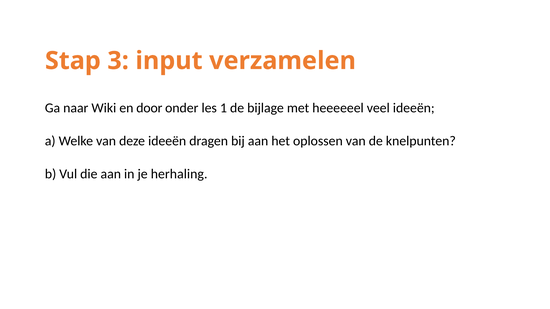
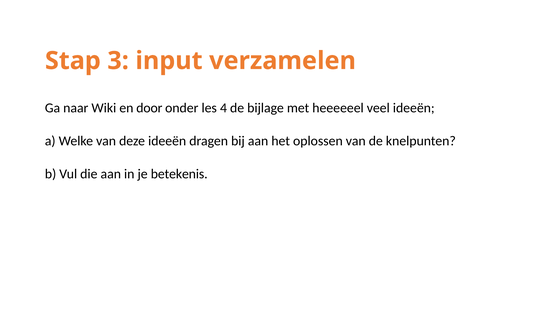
1: 1 -> 4
herhaling: herhaling -> betekenis
